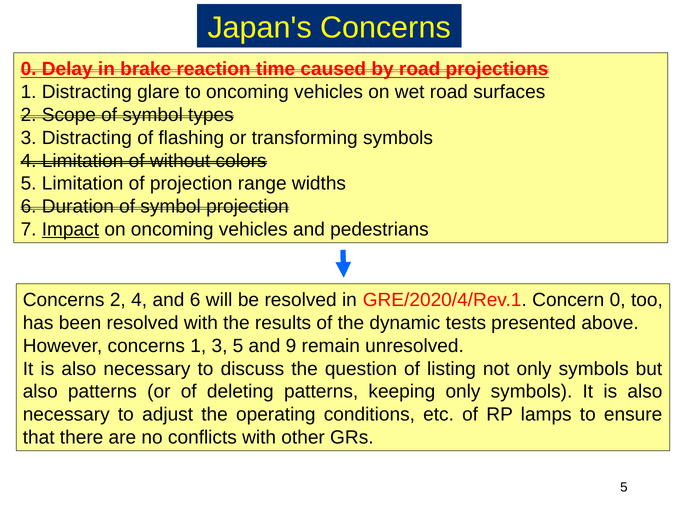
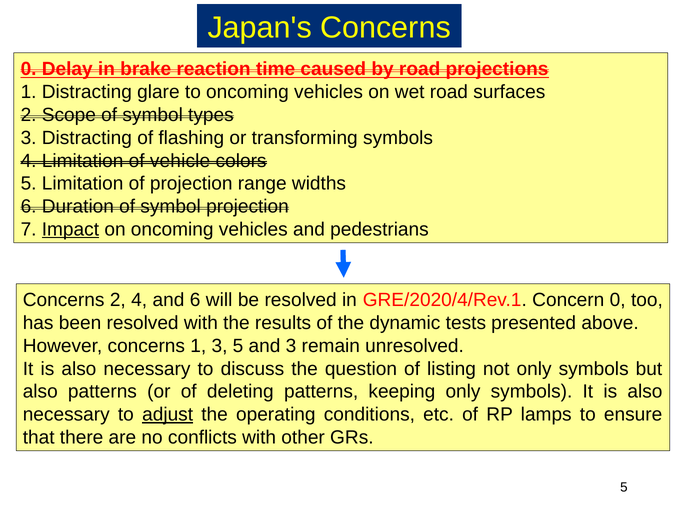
without: without -> vehicle
and 9: 9 -> 3
adjust underline: none -> present
